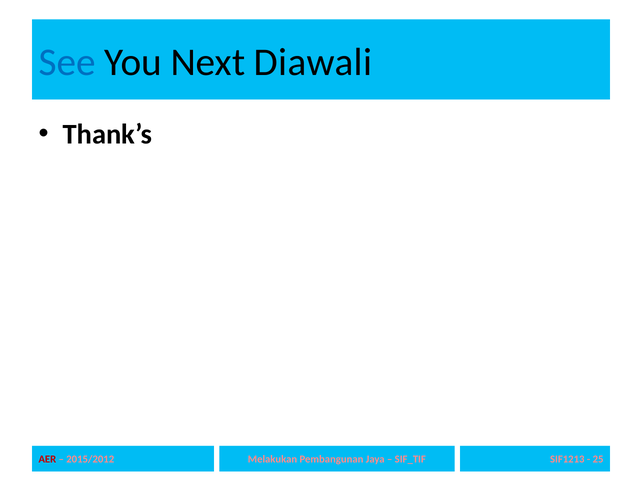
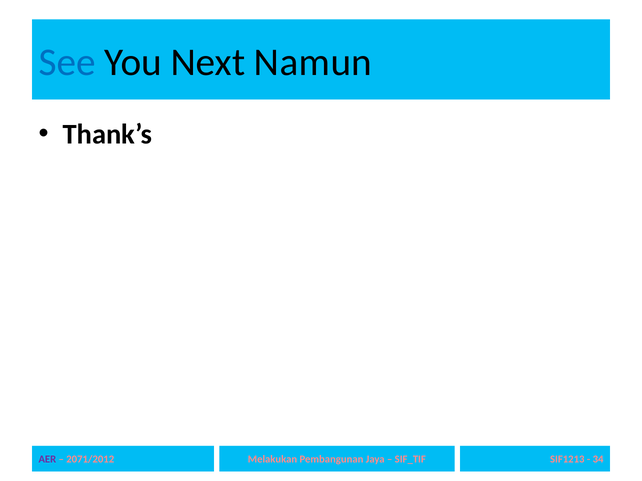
Diawali: Diawali -> Namun
AER colour: red -> purple
2015/2012: 2015/2012 -> 2071/2012
25: 25 -> 34
